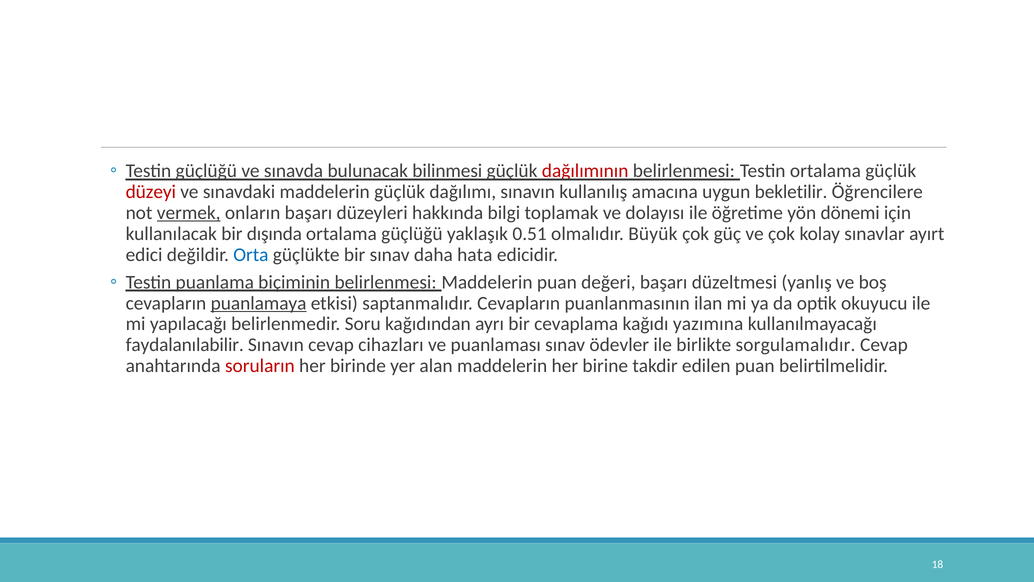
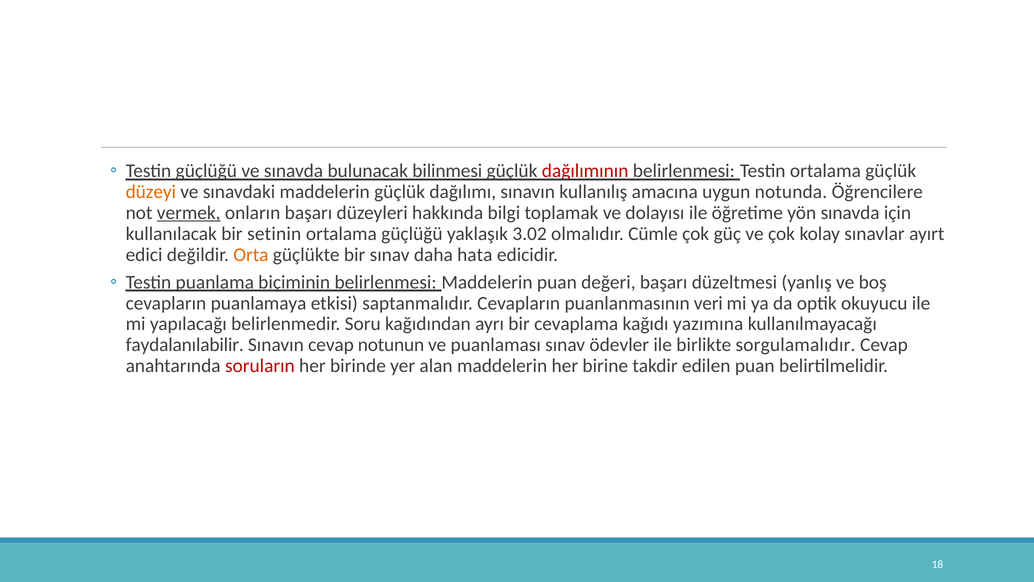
düzeyi colour: red -> orange
bekletilir: bekletilir -> notunda
yön dönemi: dönemi -> sınavda
dışında: dışında -> setinin
0.51: 0.51 -> 3.02
Büyük: Büyük -> Cümle
Orta colour: blue -> orange
puanlamaya underline: present -> none
ilan: ilan -> veri
cihazları: cihazları -> notunun
